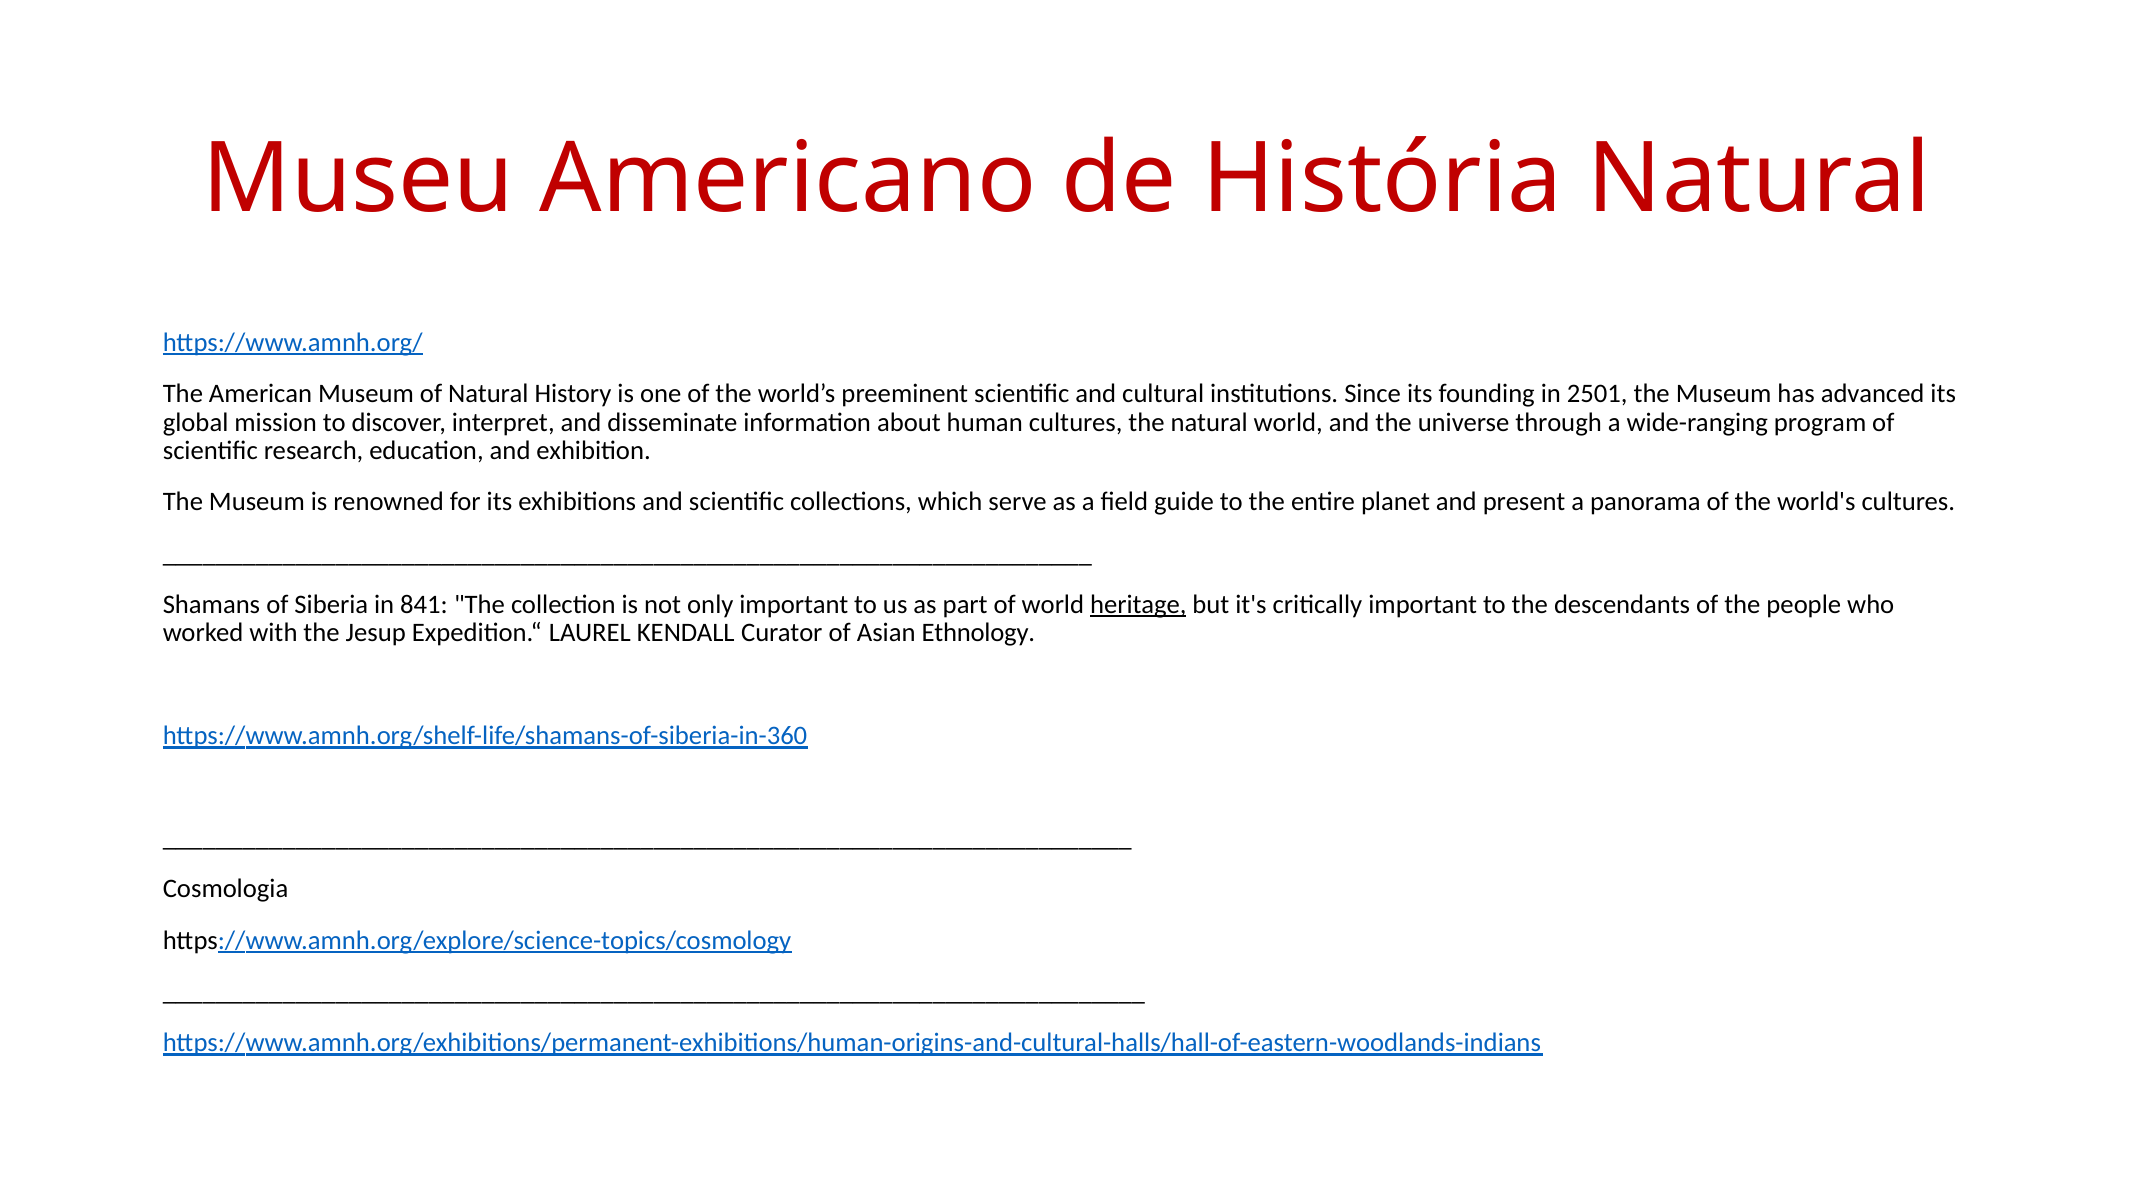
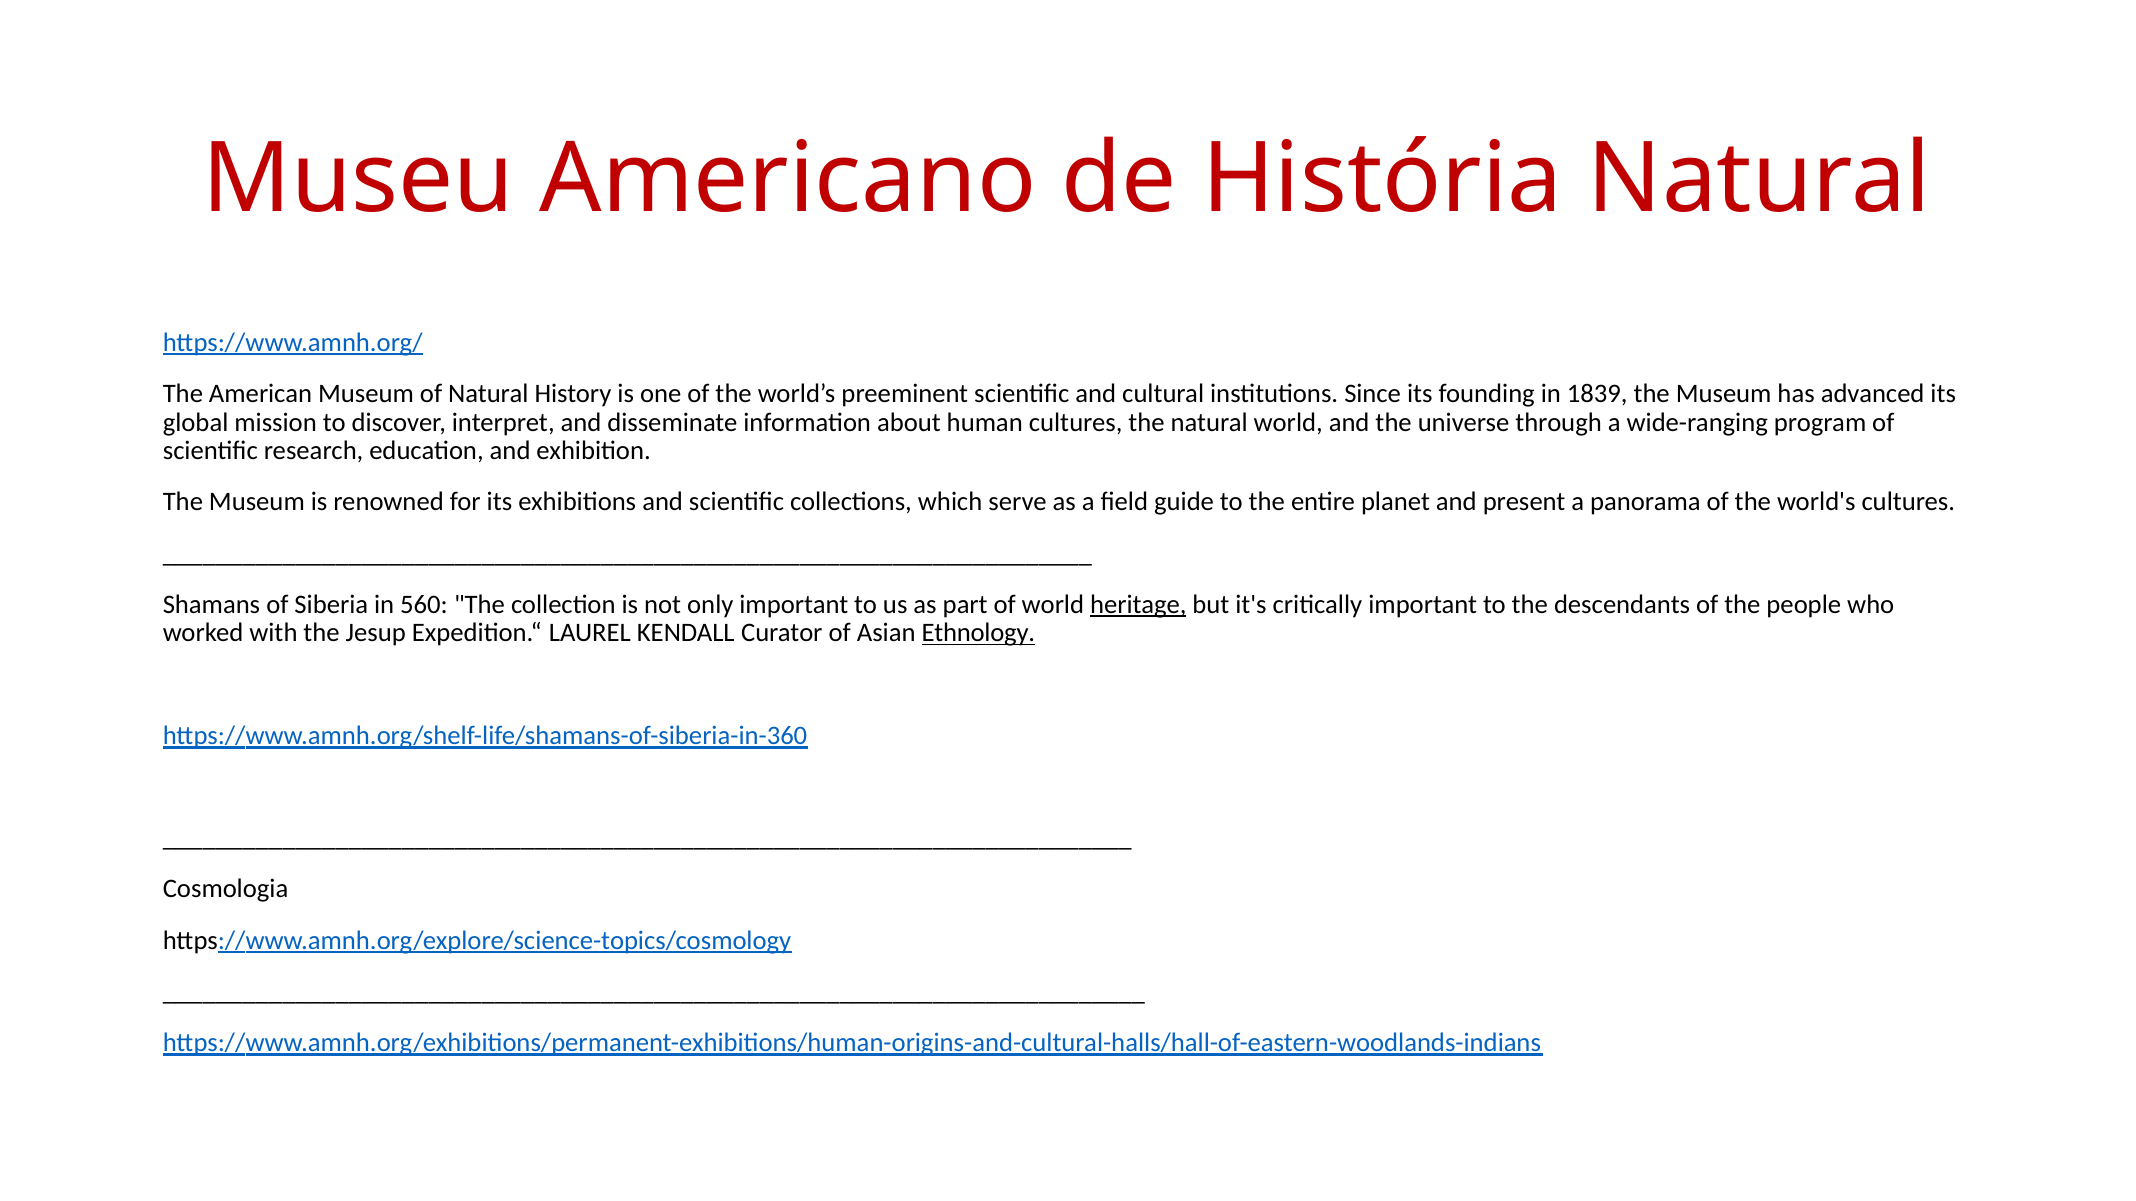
2501: 2501 -> 1839
841: 841 -> 560
Ethnology underline: none -> present
